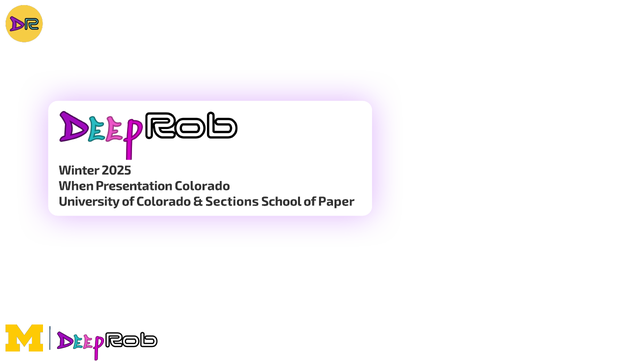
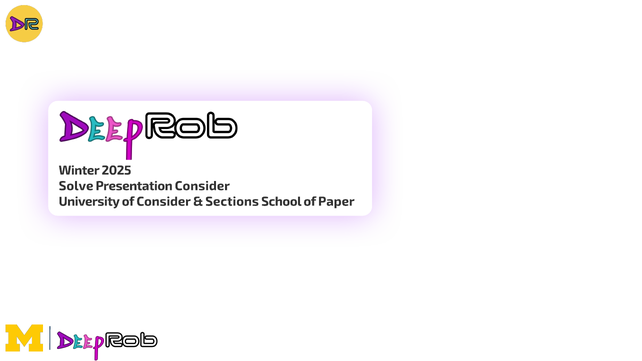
When: When -> Solve
Presentation Colorado: Colorado -> Consider
of Colorado: Colorado -> Consider
